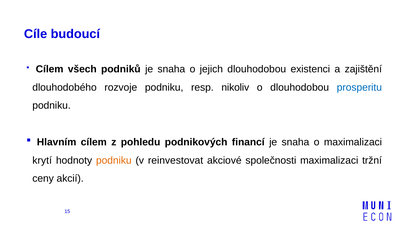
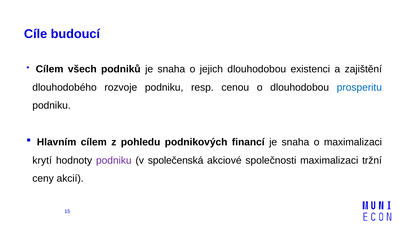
nikoliv: nikoliv -> cenou
podniku at (114, 161) colour: orange -> purple
reinvestovat: reinvestovat -> společenská
